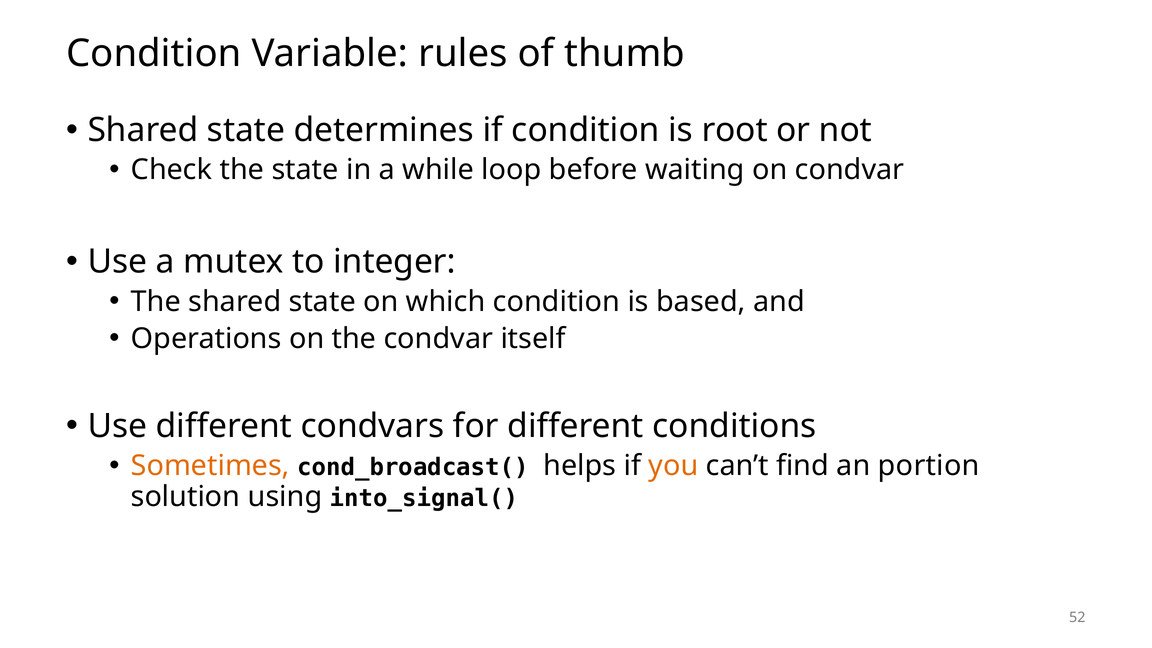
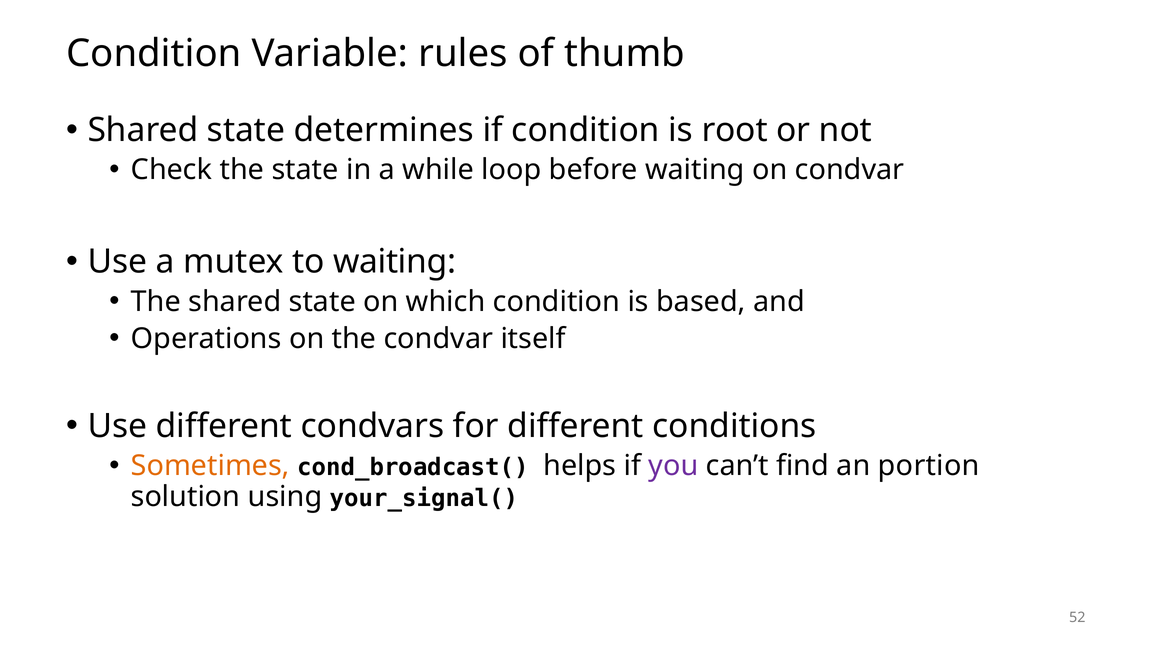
to integer: integer -> waiting
you colour: orange -> purple
into_signal(: into_signal( -> your_signal(
